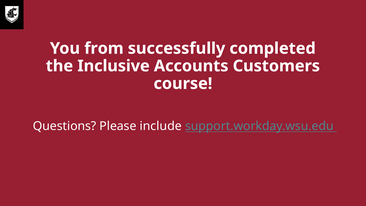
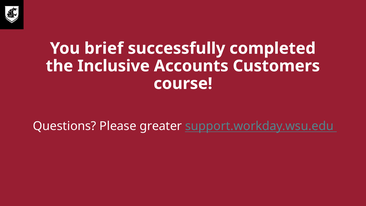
from: from -> brief
include: include -> greater
